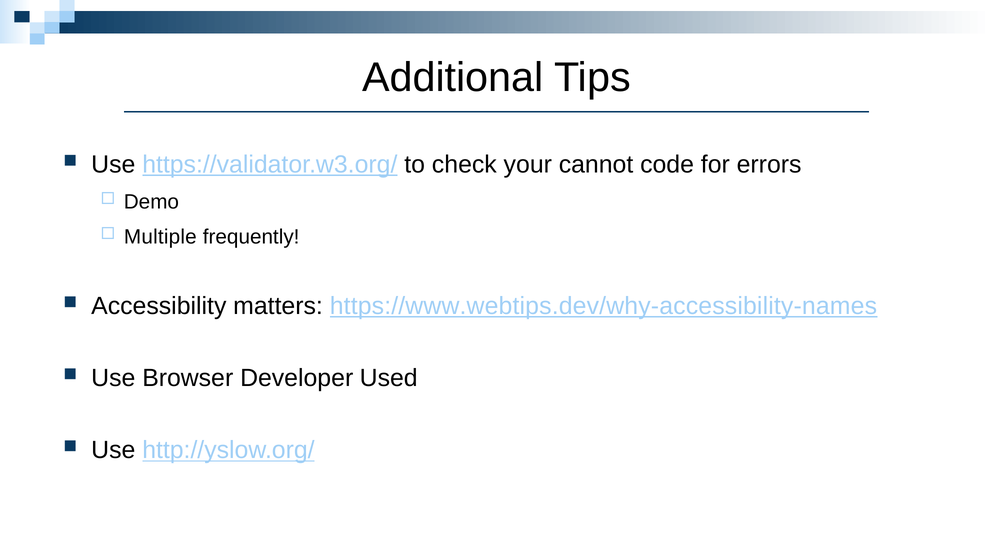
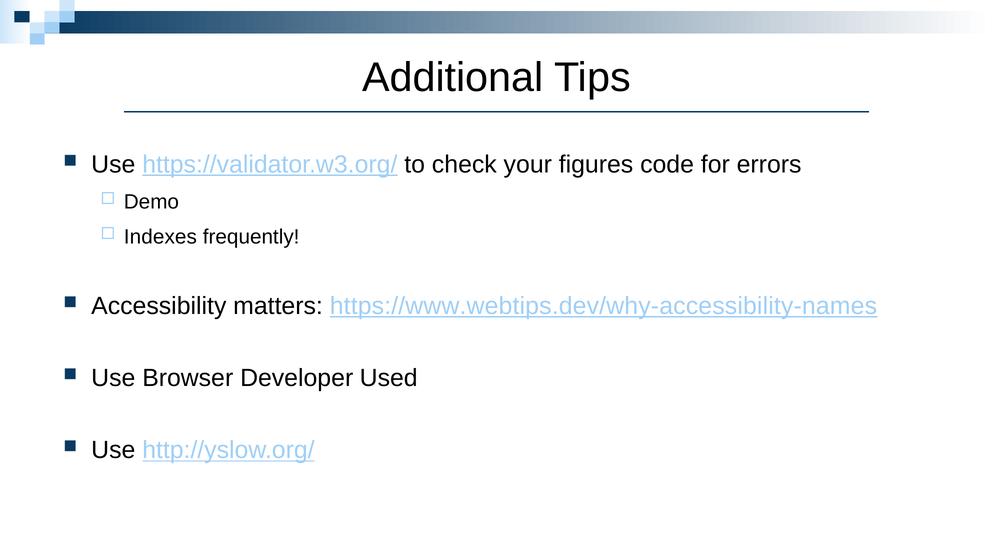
cannot: cannot -> figures
Multiple: Multiple -> Indexes
